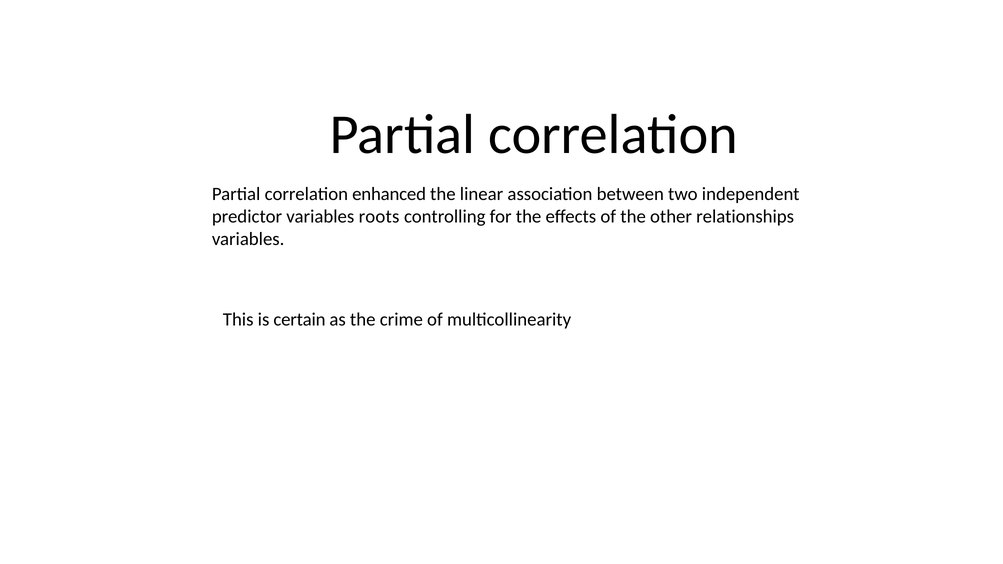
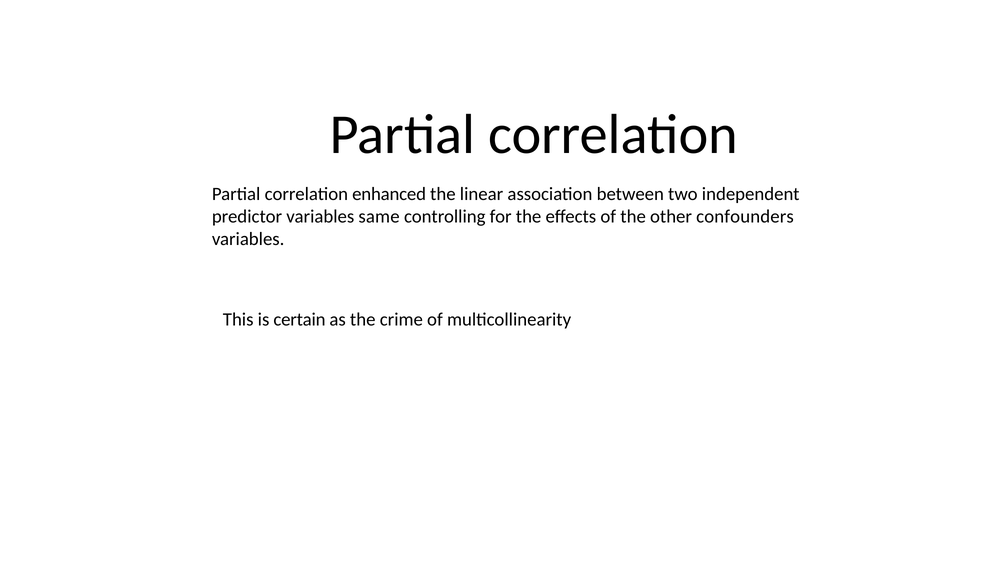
roots: roots -> same
relationships: relationships -> confounders
